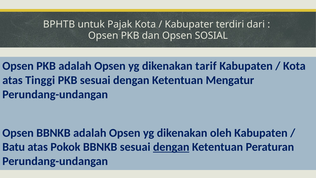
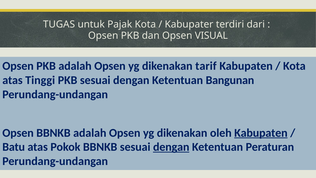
BPHTB: BPHTB -> TUGAS
SOSIAL: SOSIAL -> VISUAL
Mengatur: Mengatur -> Bangunan
Kabupaten at (261, 133) underline: none -> present
